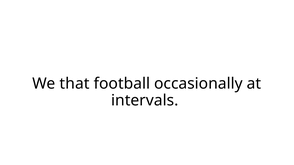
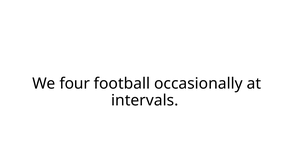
that: that -> four
